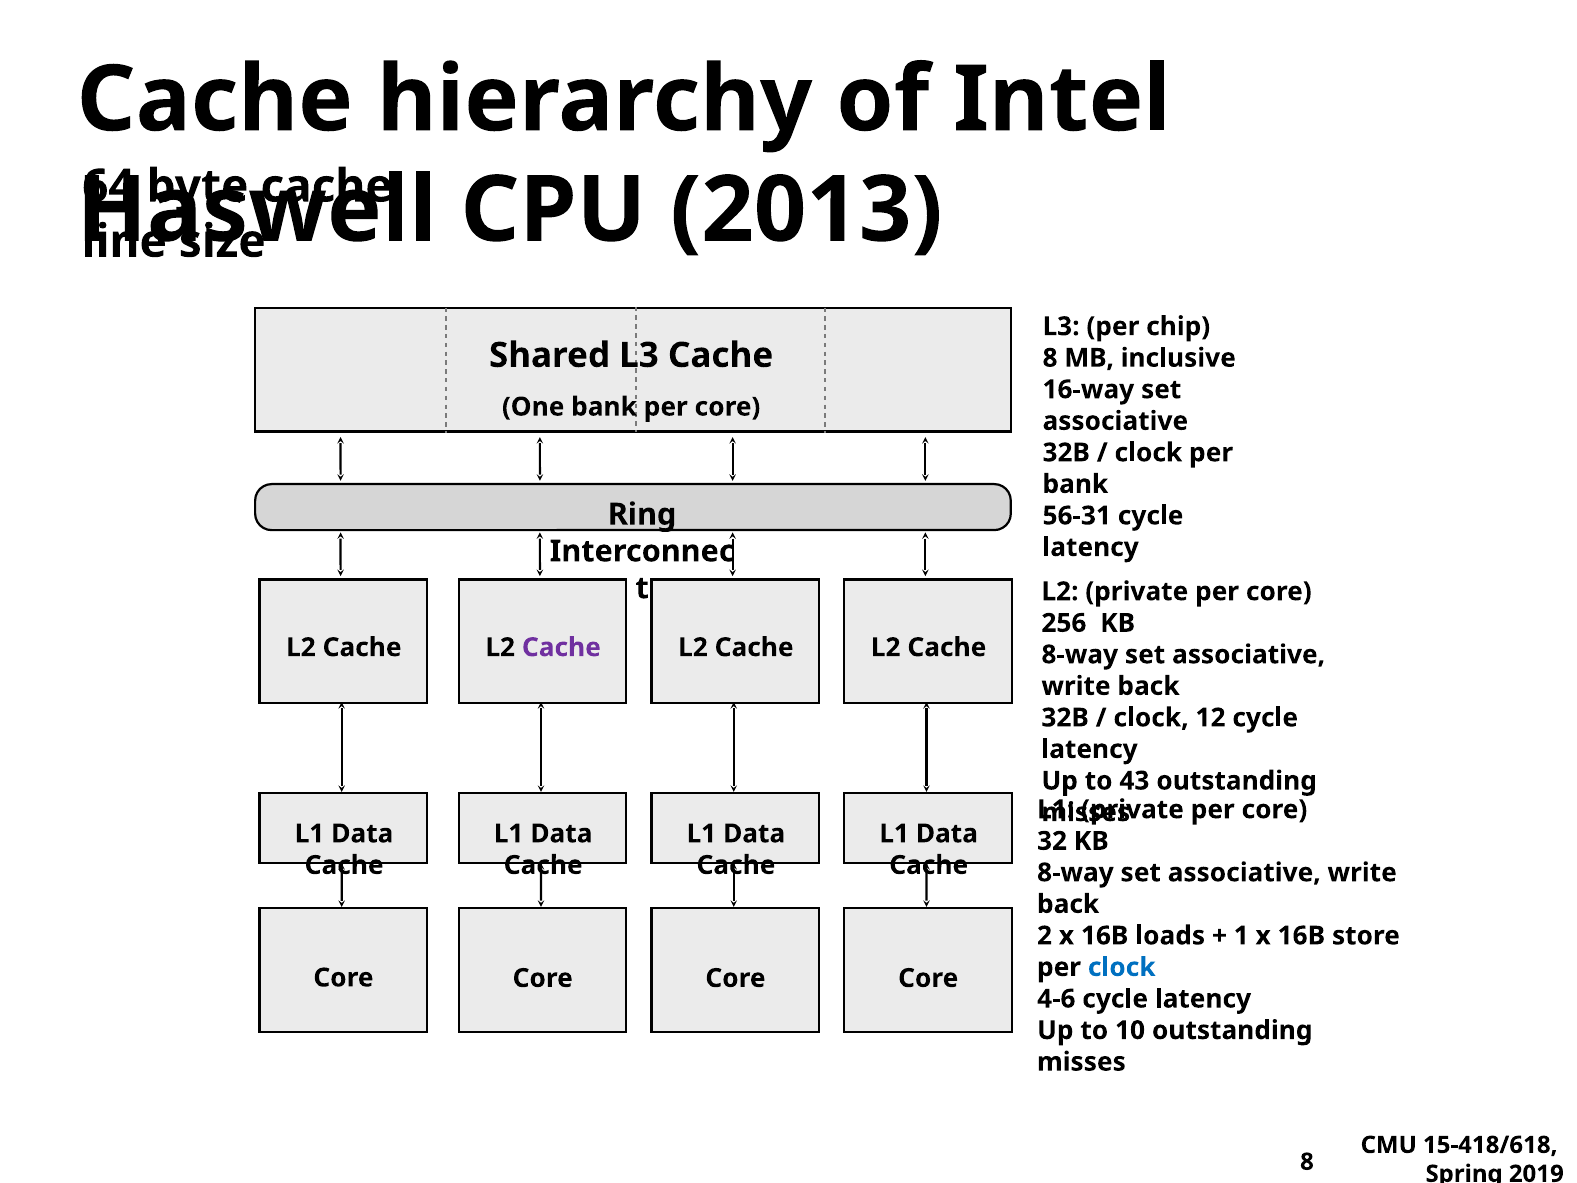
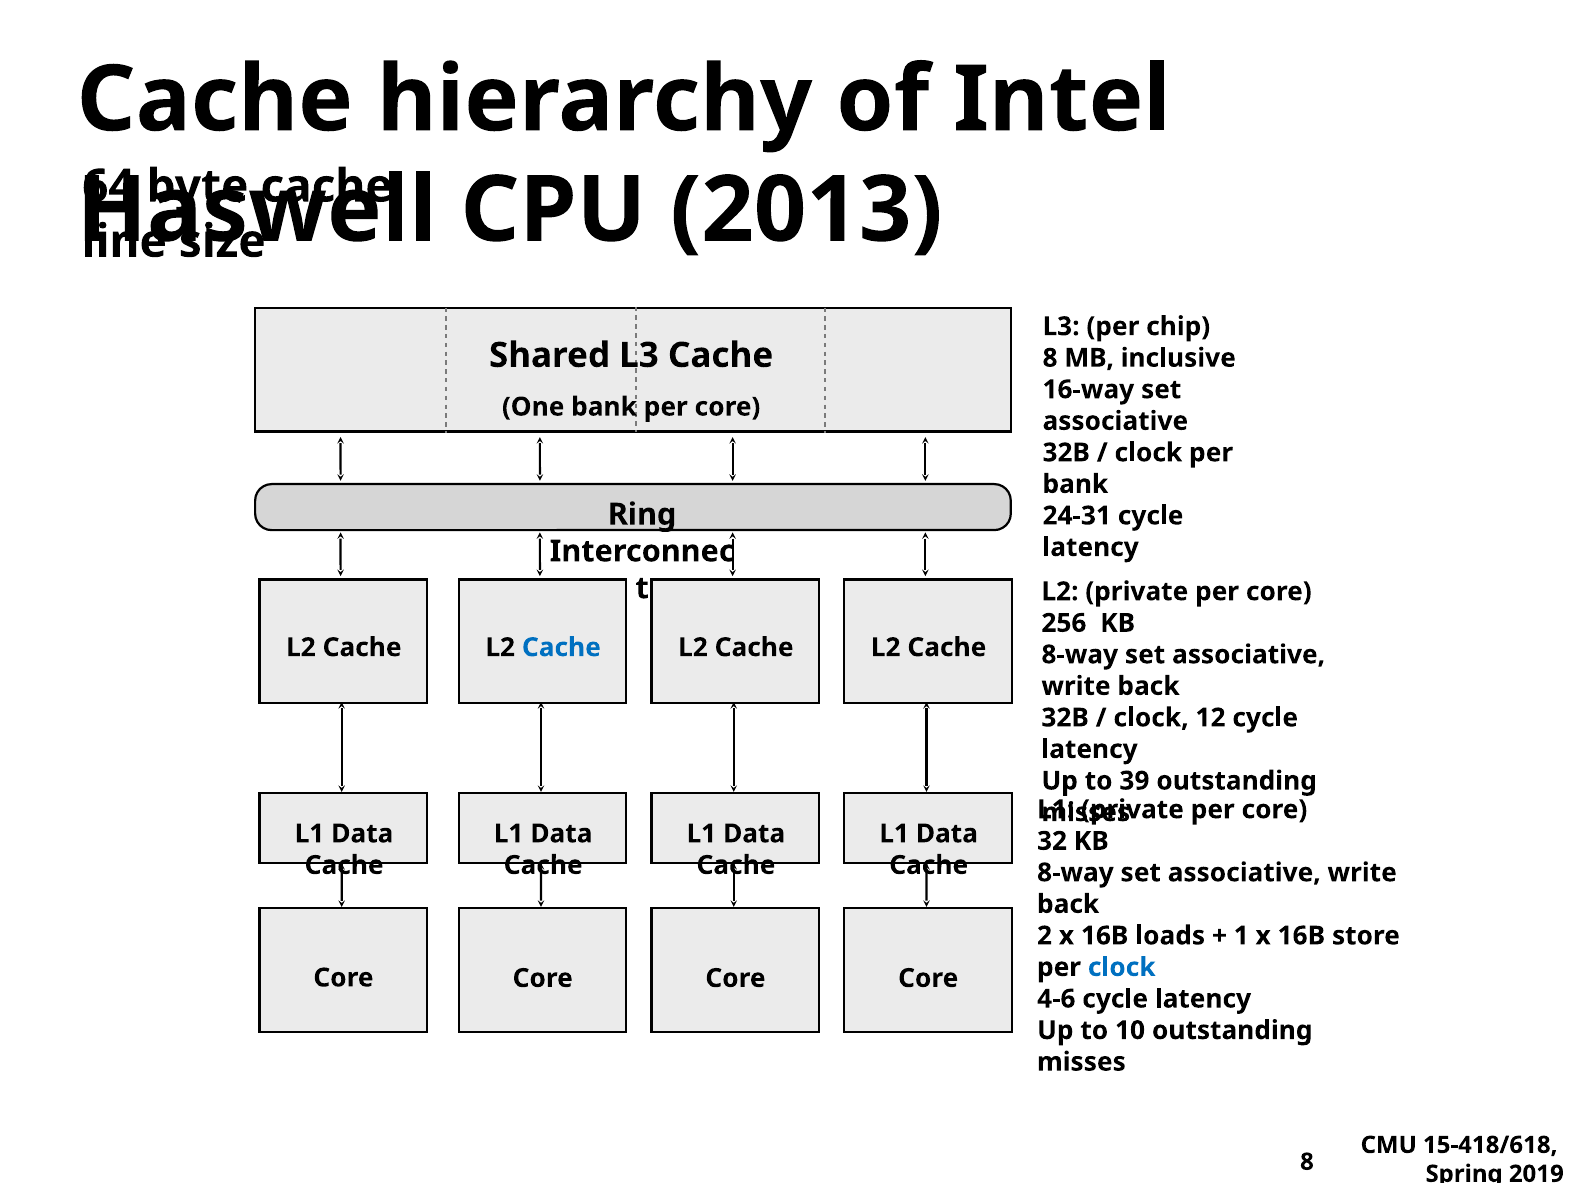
56-31: 56-31 -> 24-31
Cache at (561, 647) colour: purple -> blue
43: 43 -> 39
